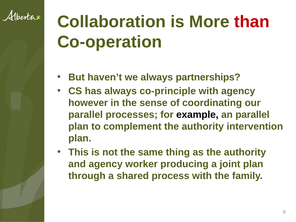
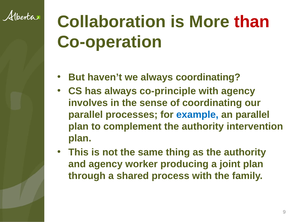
always partnerships: partnerships -> coordinating
however: however -> involves
example colour: black -> blue
